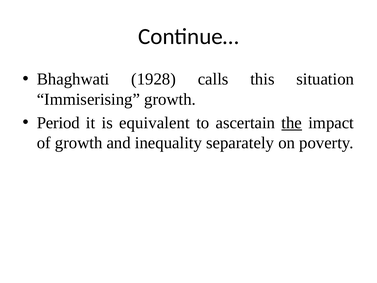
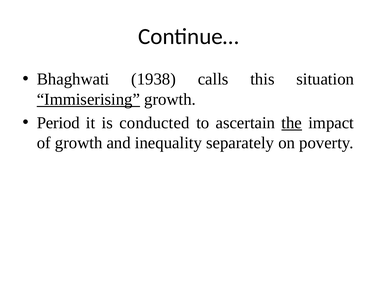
1928: 1928 -> 1938
Immiserising underline: none -> present
equivalent: equivalent -> conducted
